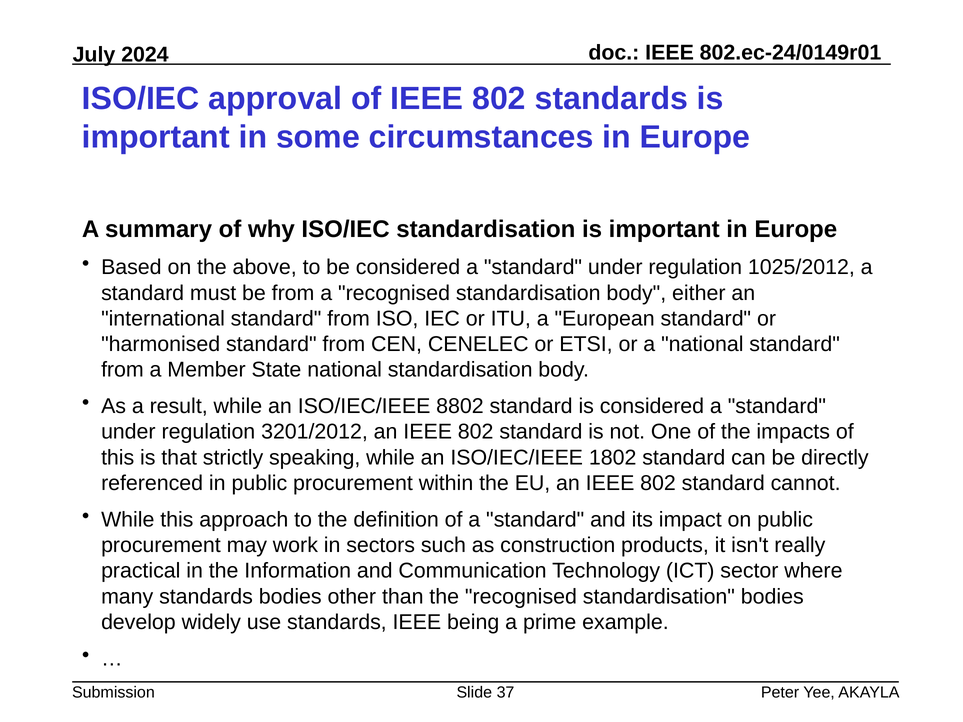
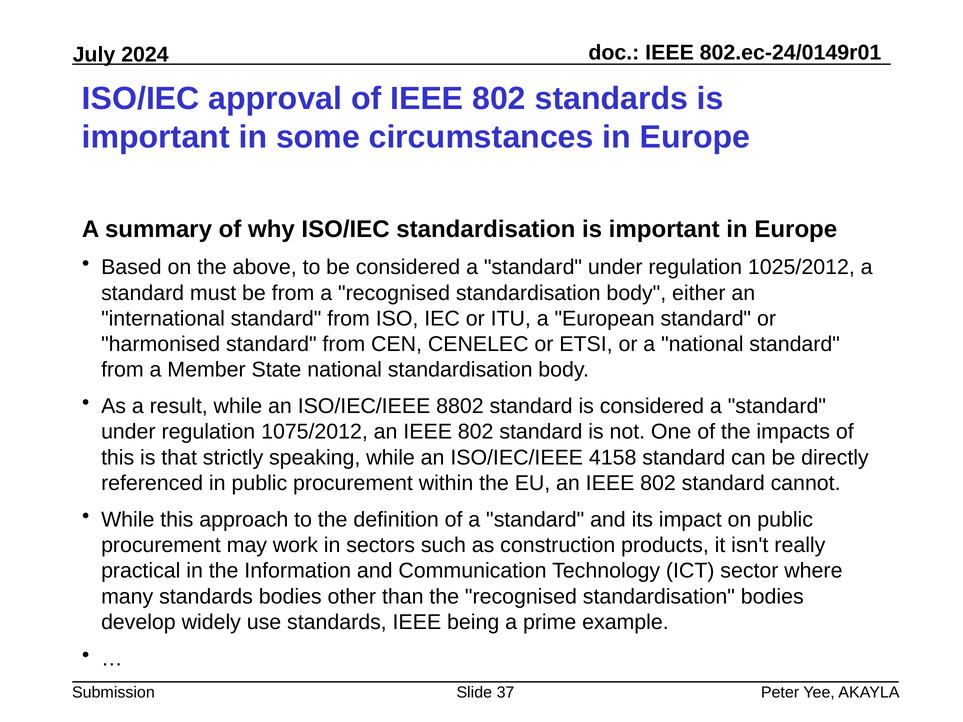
3201/2012: 3201/2012 -> 1075/2012
1802: 1802 -> 4158
